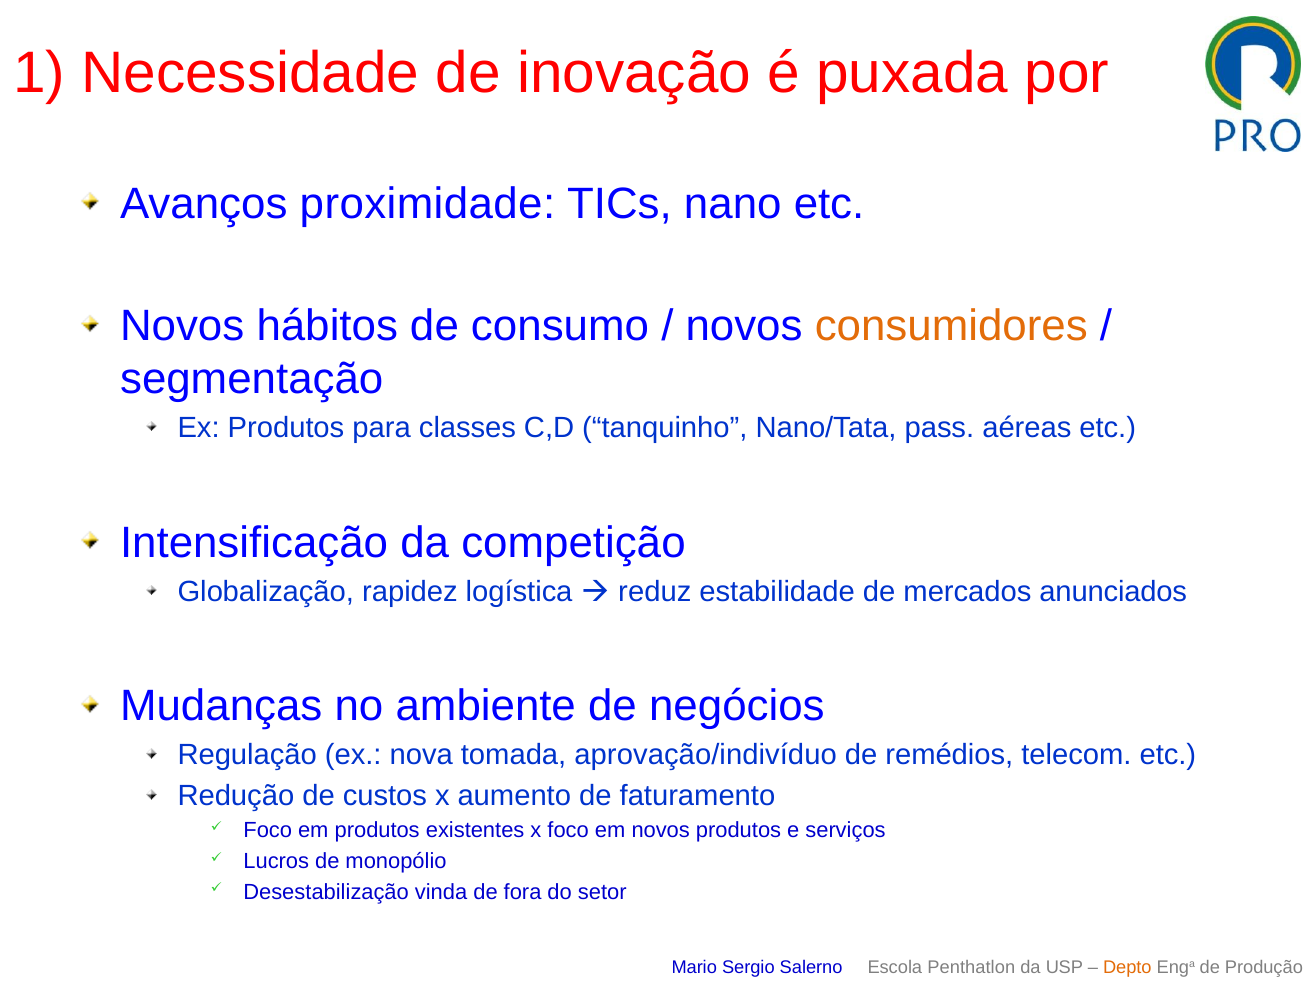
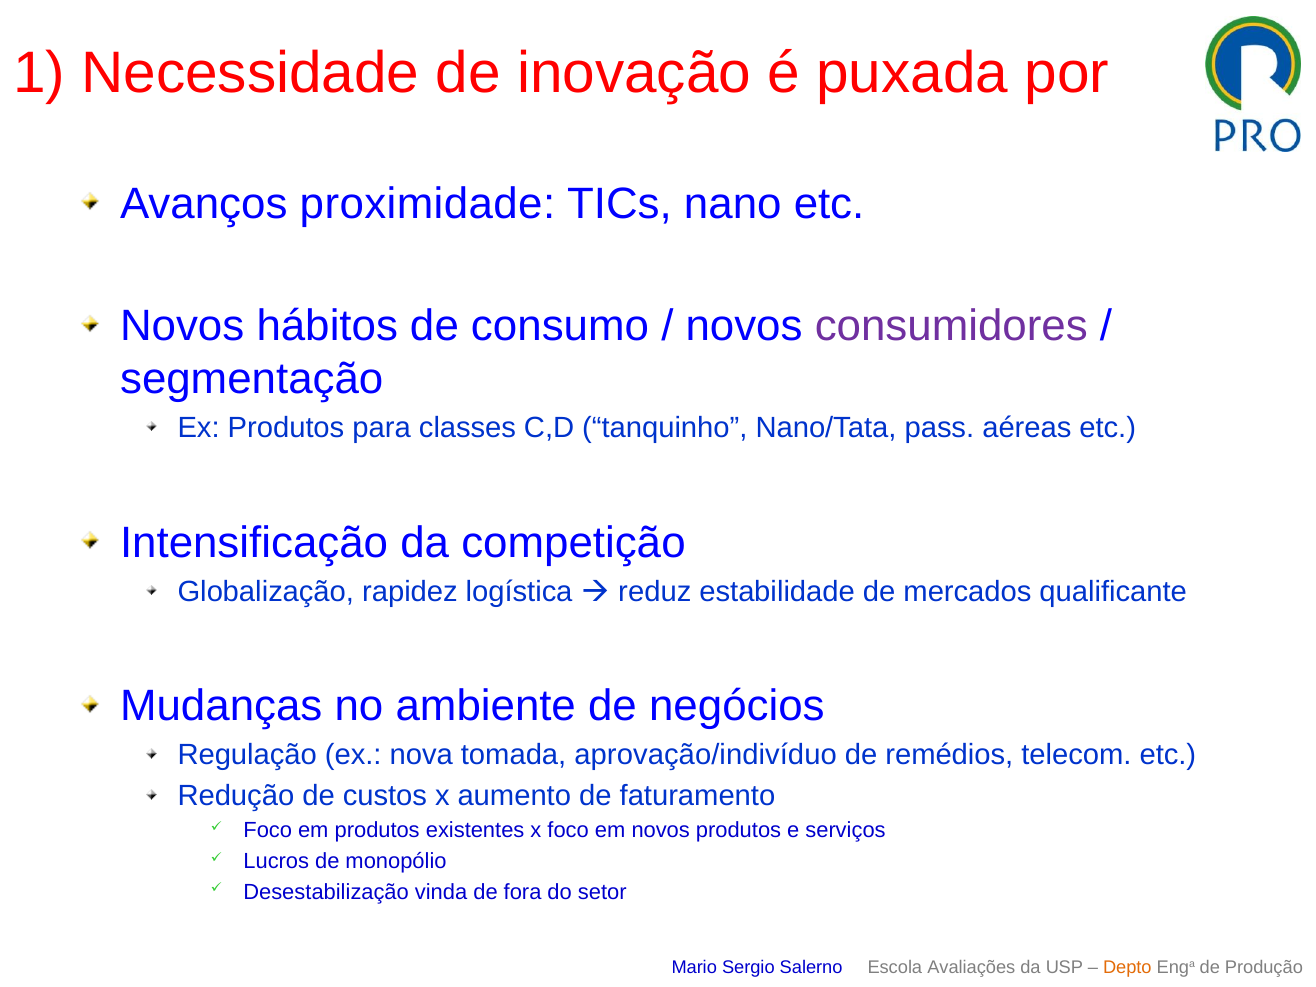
consumidores colour: orange -> purple
anunciados: anunciados -> qualificante
Penthatlon: Penthatlon -> Avaliações
